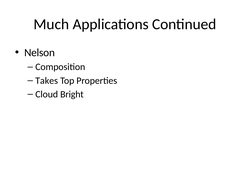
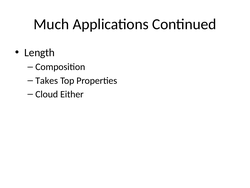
Nelson: Nelson -> Length
Bright: Bright -> Either
